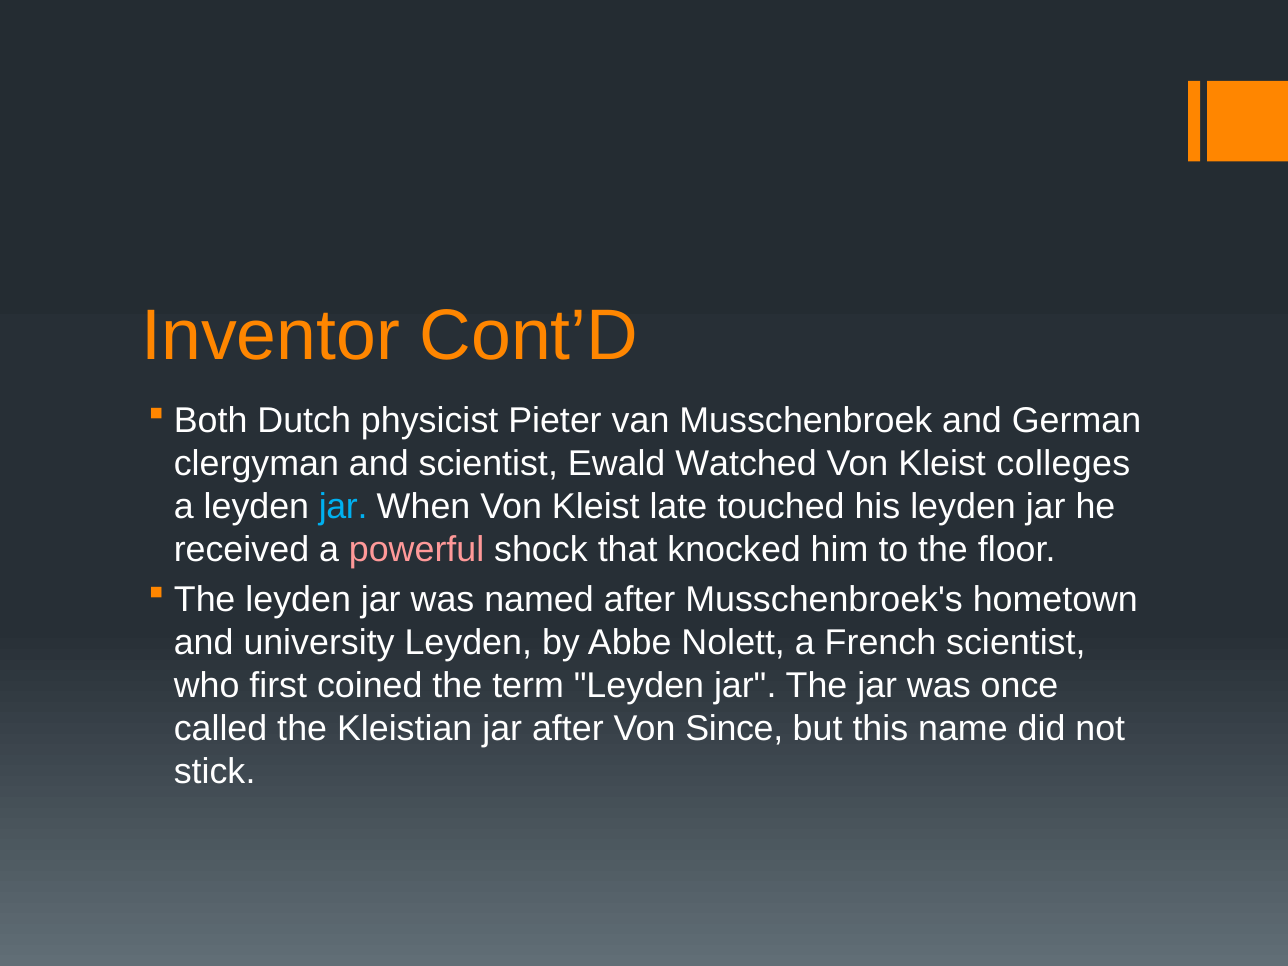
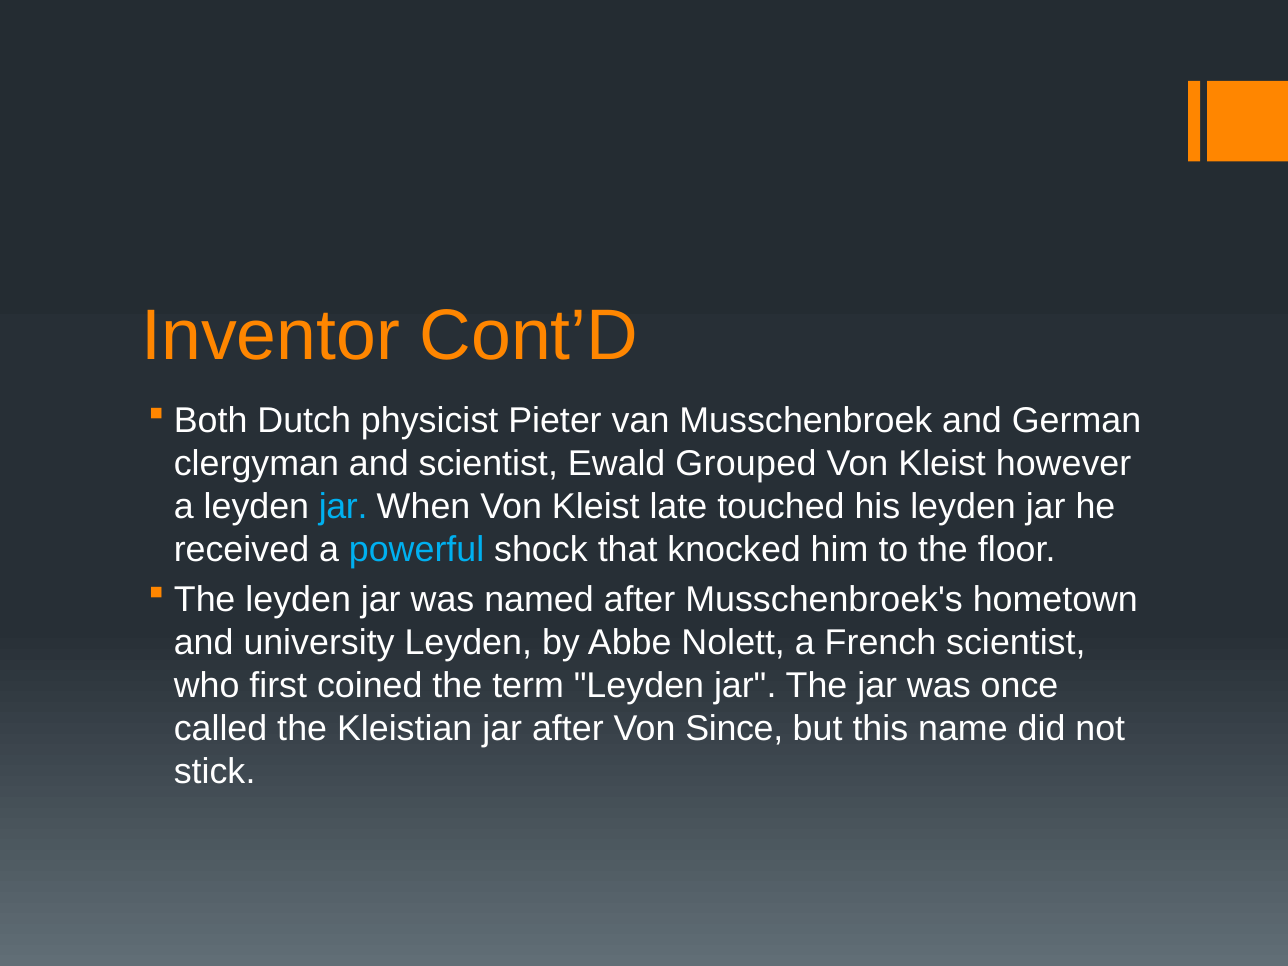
Watched: Watched -> Grouped
colleges: colleges -> however
powerful colour: pink -> light blue
